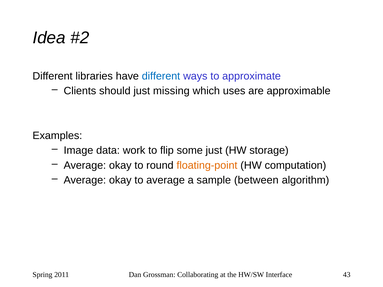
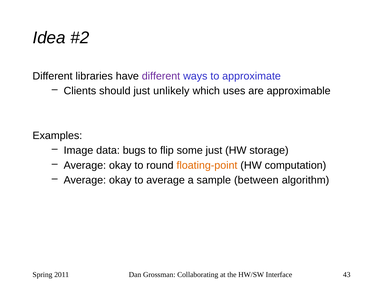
different at (161, 76) colour: blue -> purple
missing: missing -> unlikely
work: work -> bugs
